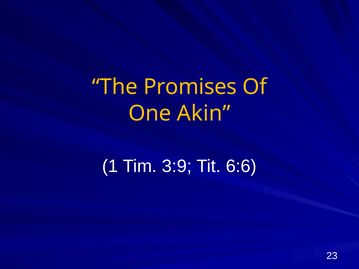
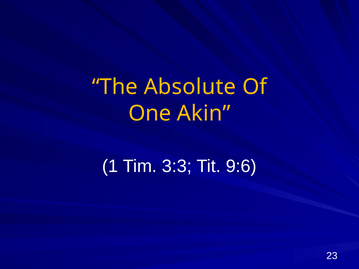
Promises: Promises -> Absolute
3:9: 3:9 -> 3:3
6:6: 6:6 -> 9:6
